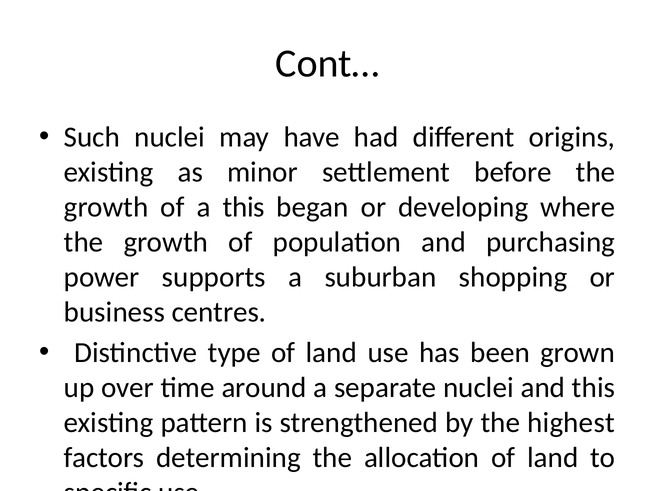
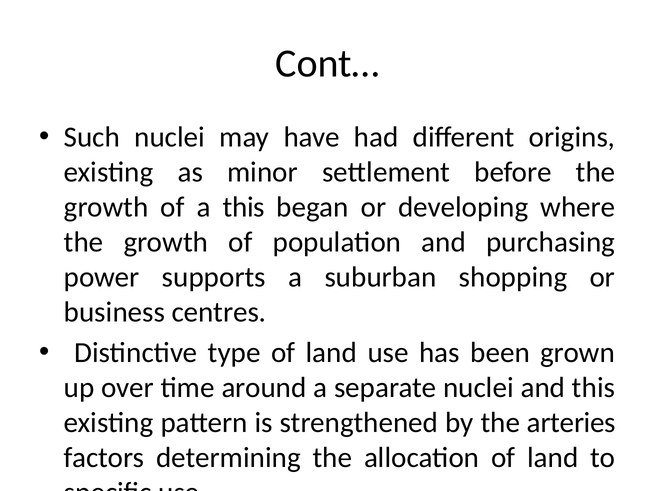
highest: highest -> arteries
